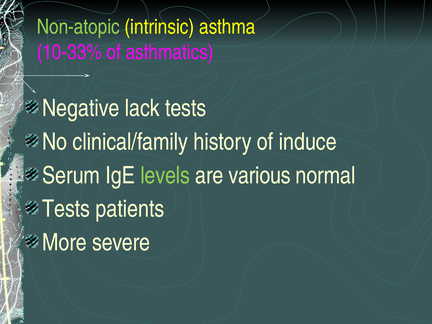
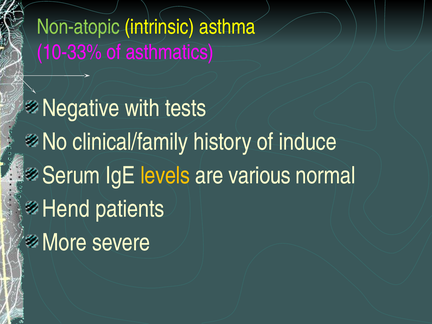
lack: lack -> with
levels colour: light green -> yellow
Tests at (66, 209): Tests -> Hend
